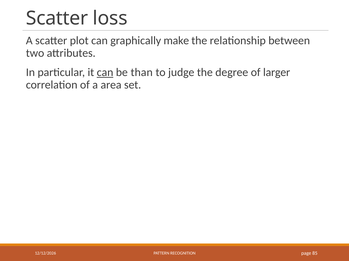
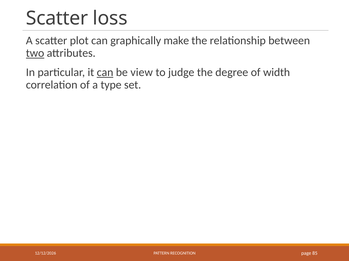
two underline: none -> present
than: than -> view
larger: larger -> width
area: area -> type
